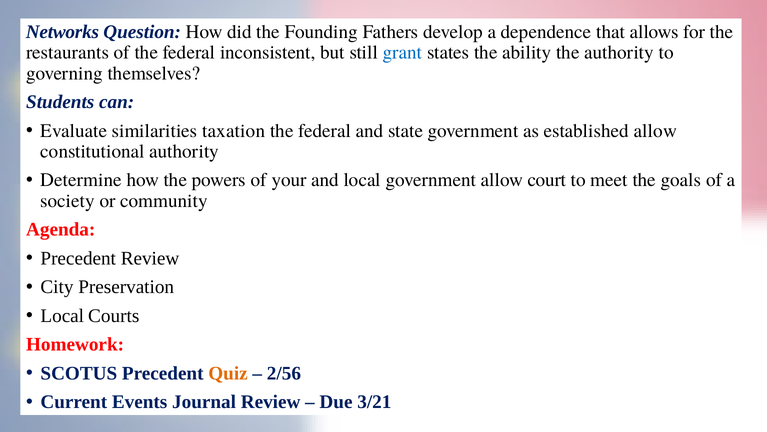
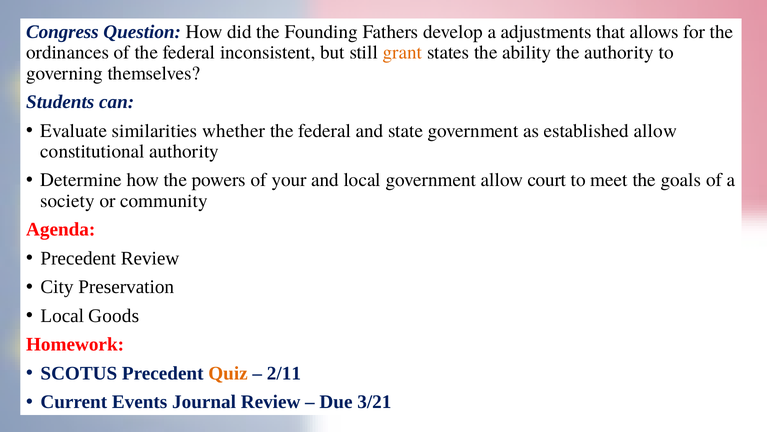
Networks: Networks -> Congress
dependence: dependence -> adjustments
restaurants: restaurants -> ordinances
grant colour: blue -> orange
taxation: taxation -> whether
Courts: Courts -> Goods
2/56: 2/56 -> 2/11
